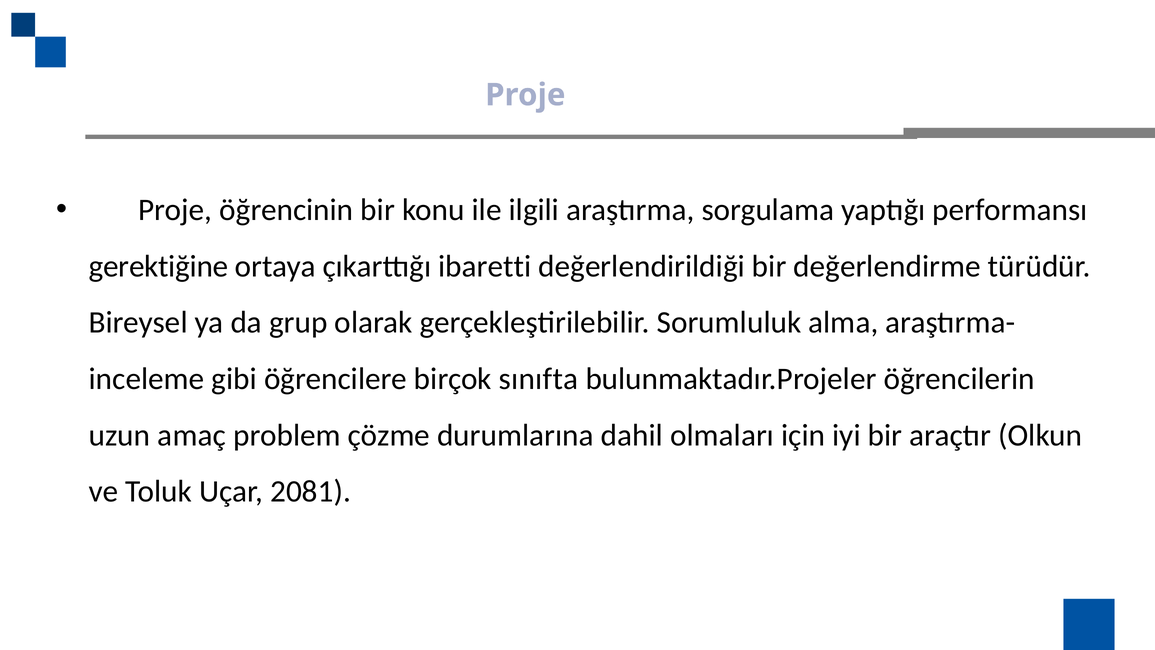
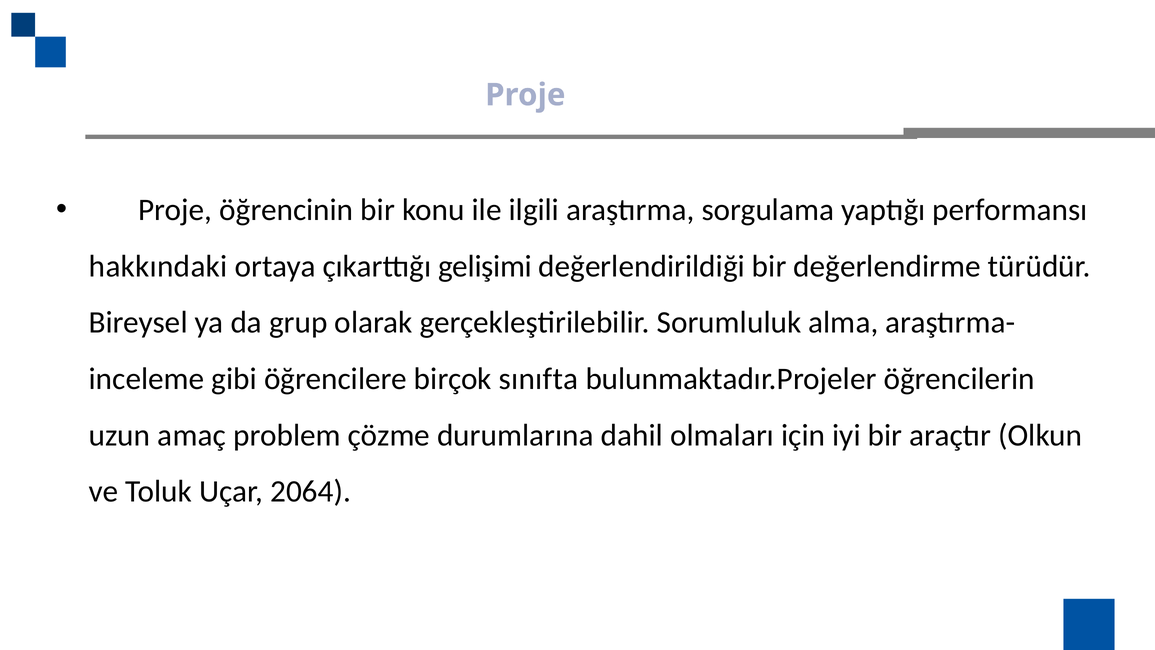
gerektiğine: gerektiğine -> hakkındaki
ibaretti: ibaretti -> gelişimi
2081: 2081 -> 2064
